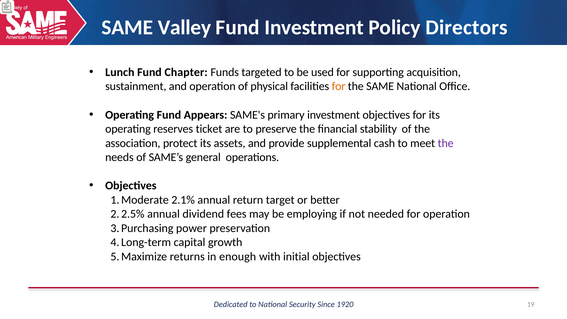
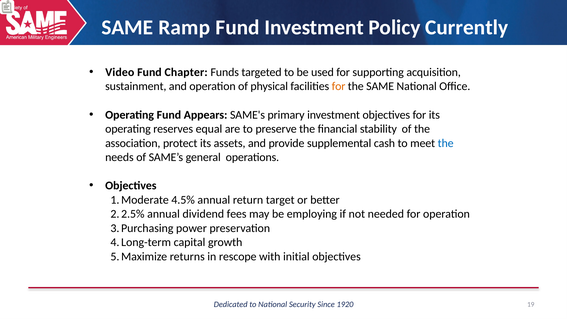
Valley: Valley -> Ramp
Directors: Directors -> Currently
Lunch: Lunch -> Video
ticket: ticket -> equal
the at (446, 143) colour: purple -> blue
2.1%: 2.1% -> 4.5%
enough: enough -> rescope
